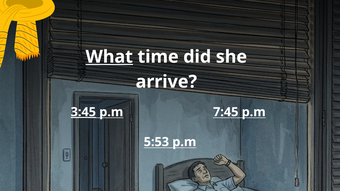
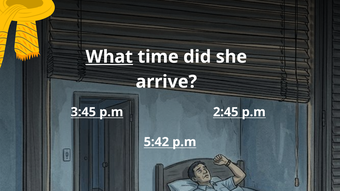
3:45 underline: present -> none
7:45: 7:45 -> 2:45
5:53: 5:53 -> 5:42
